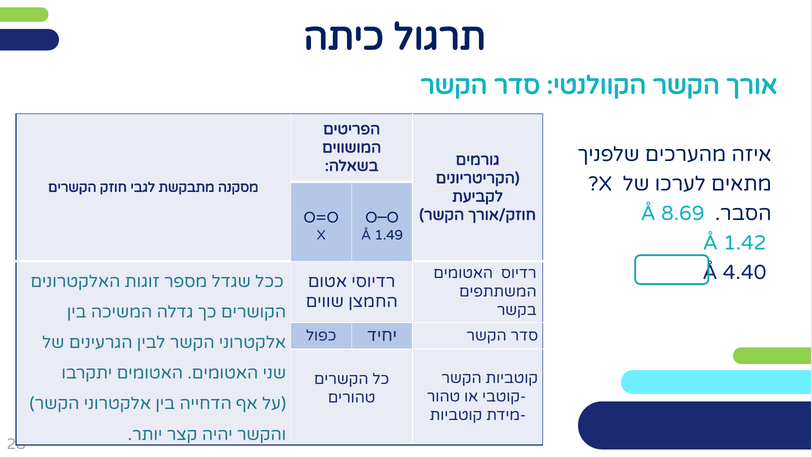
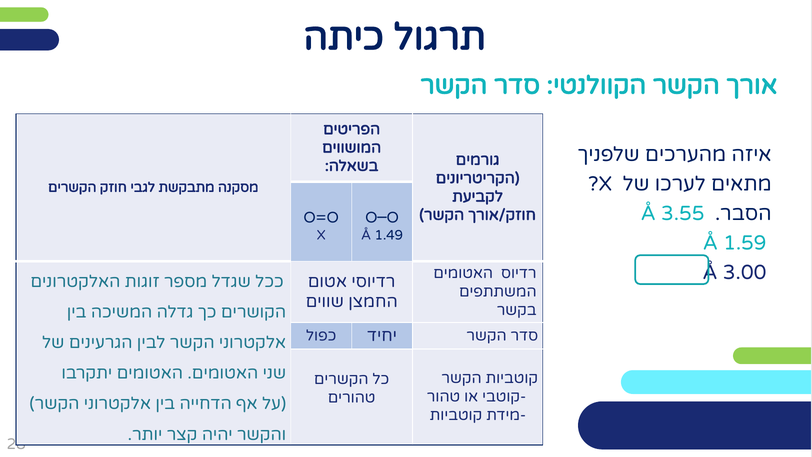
8.69: 8.69 -> 3.55
1.42: 1.42 -> 1.59
4.40: 4.40 -> 3.00
